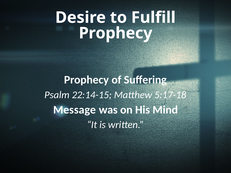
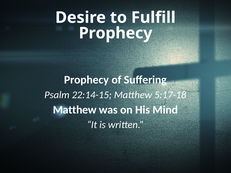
Message at (75, 110): Message -> Matthew
